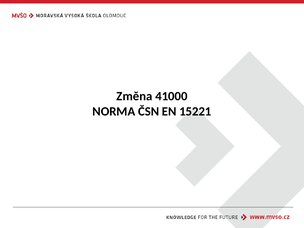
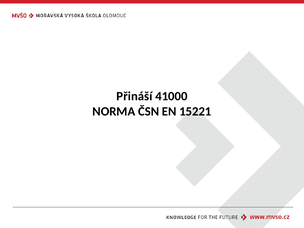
Změna: Změna -> Přináší
